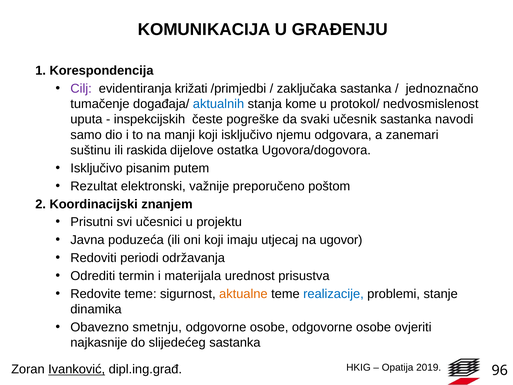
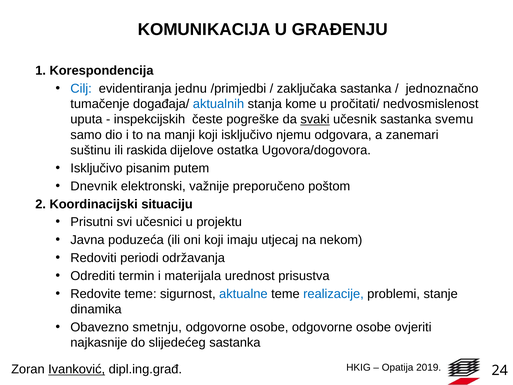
Cilj colour: purple -> blue
križati: križati -> jednu
protokol/: protokol/ -> pročitati/
svaki underline: none -> present
navodi: navodi -> svemu
Rezultat: Rezultat -> Dnevnik
znanjem: znanjem -> situaciju
ugovor: ugovor -> nekom
aktualne colour: orange -> blue
96: 96 -> 24
